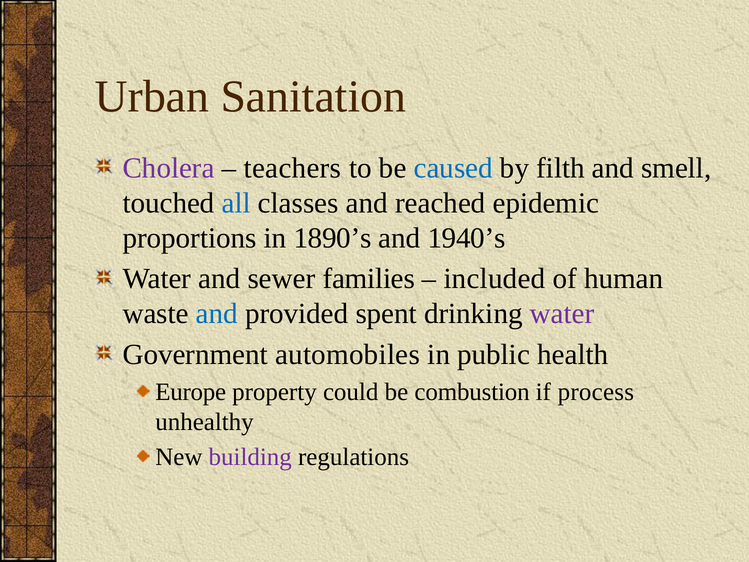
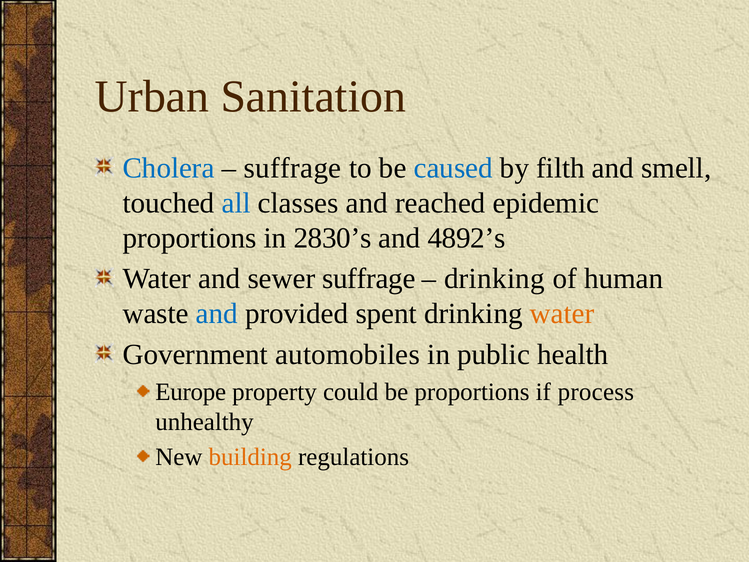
Cholera colour: purple -> blue
teachers at (293, 168): teachers -> suffrage
1890’s: 1890’s -> 2830’s
1940’s: 1940’s -> 4892’s
sewer families: families -> suffrage
included at (494, 279): included -> drinking
water at (562, 314) colour: purple -> orange
be combustion: combustion -> proportions
building colour: purple -> orange
